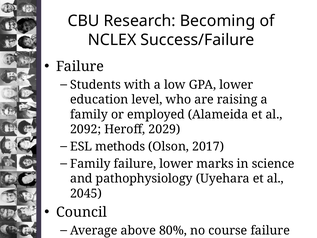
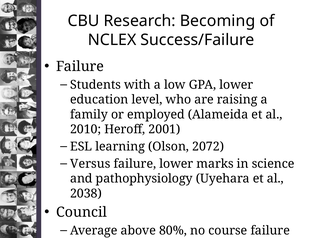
2092: 2092 -> 2010
2029: 2029 -> 2001
methods: methods -> learning
2017: 2017 -> 2072
Family at (90, 164): Family -> Versus
2045: 2045 -> 2038
